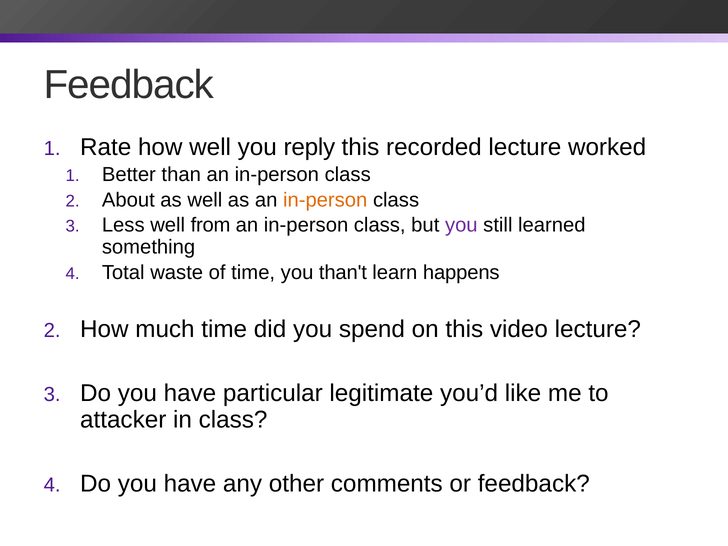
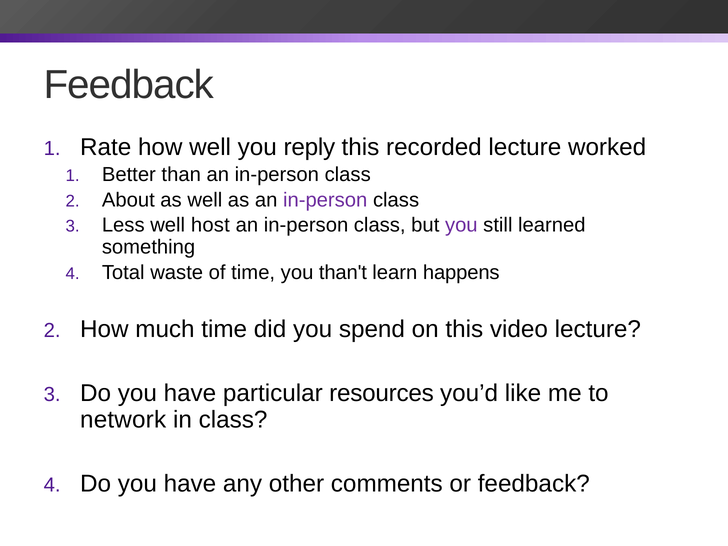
in-person at (325, 200) colour: orange -> purple
from: from -> host
legitimate: legitimate -> resources
attacker: attacker -> network
